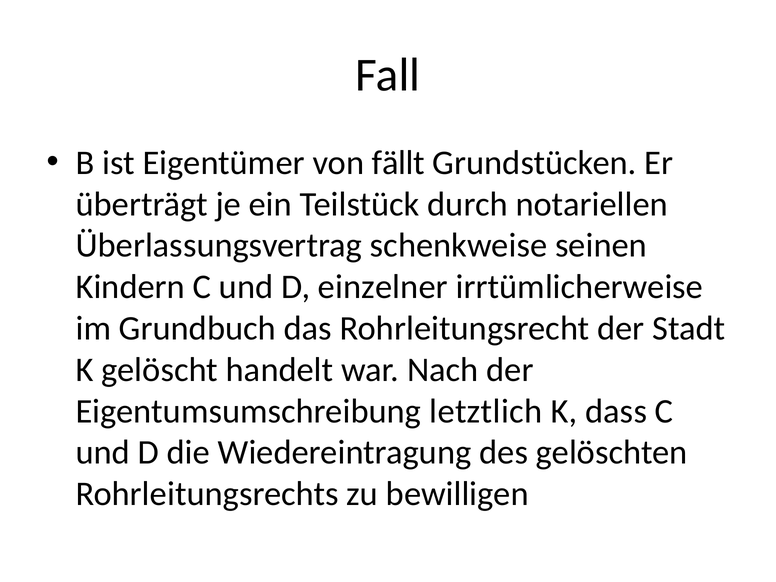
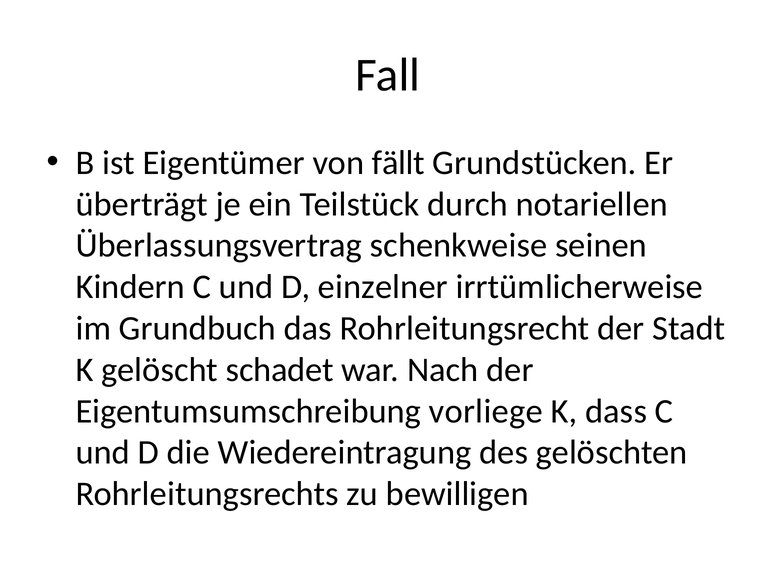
handelt: handelt -> schadet
letztlich: letztlich -> vorliege
